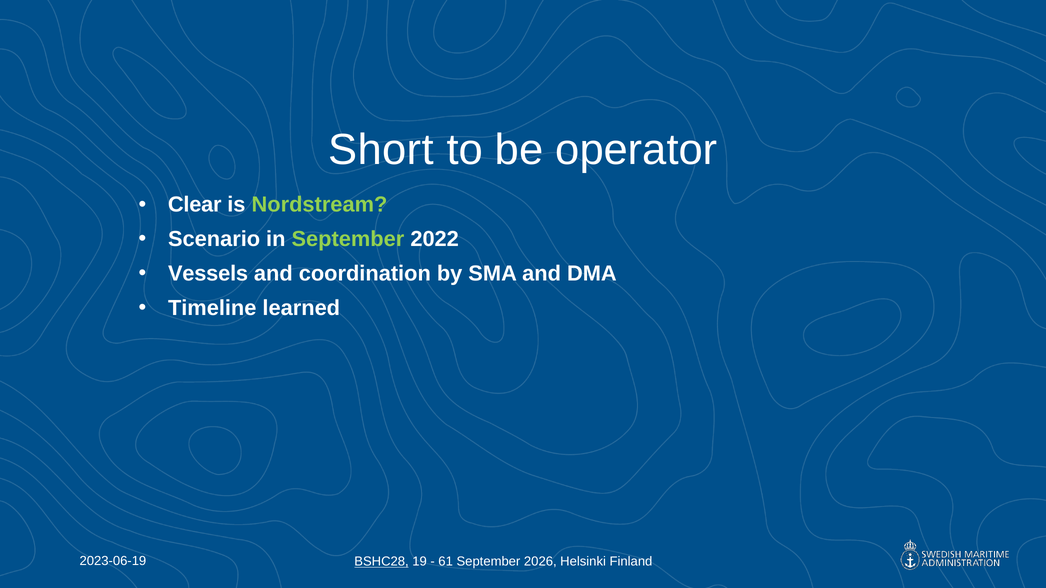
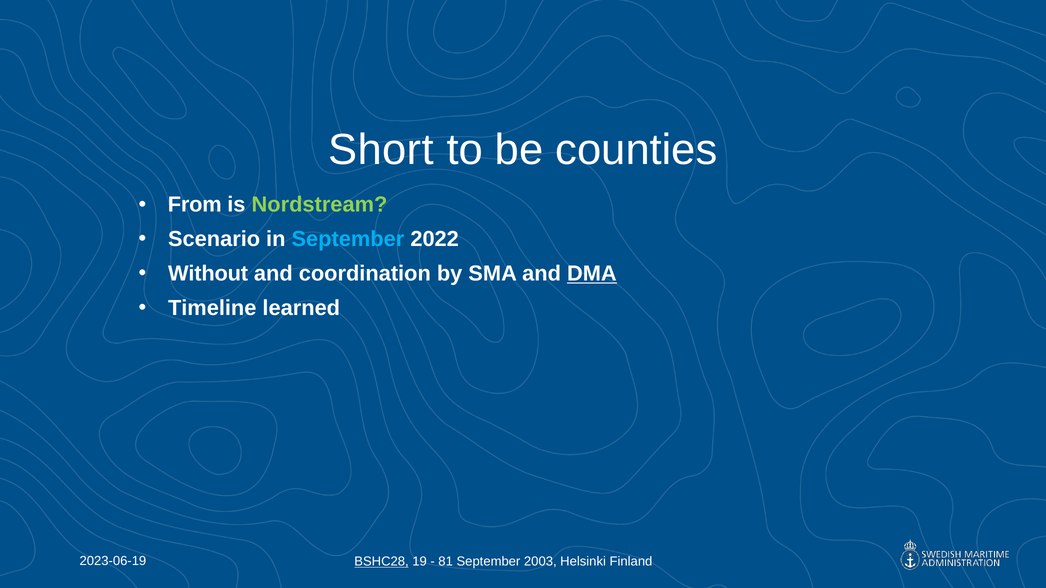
operator: operator -> counties
Clear: Clear -> From
September at (348, 239) colour: light green -> light blue
Vessels: Vessels -> Without
DMA underline: none -> present
61: 61 -> 81
2026: 2026 -> 2003
